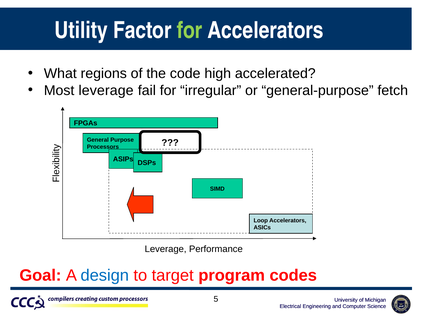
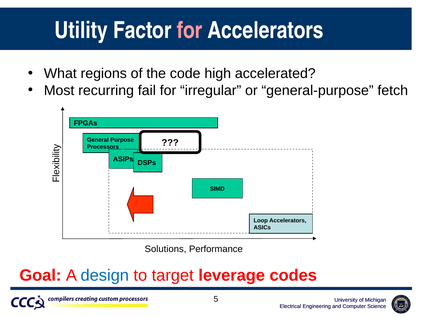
for at (190, 30) colour: light green -> pink
Most leverage: leverage -> recurring
Leverage at (166, 249): Leverage -> Solutions
program: program -> leverage
